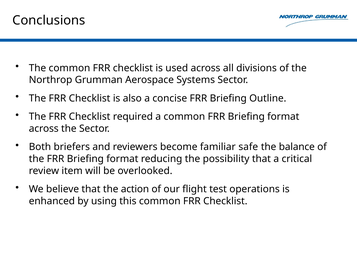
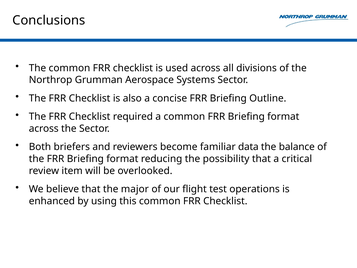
safe: safe -> data
action: action -> major
